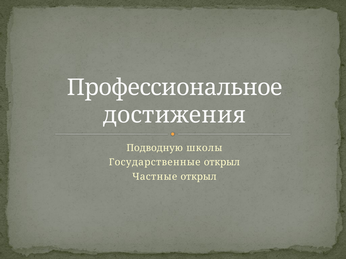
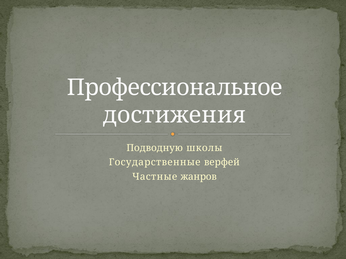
Государственные открыл: открыл -> верфей
Частные открыл: открыл -> жанров
